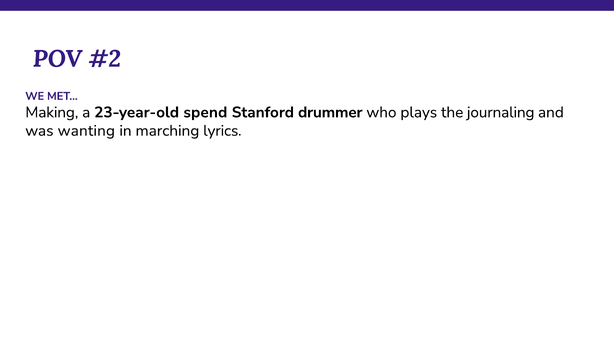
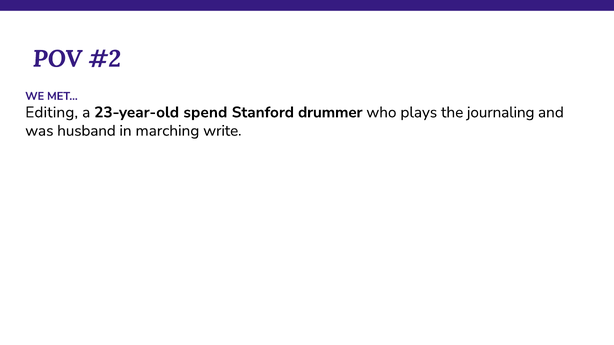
Making: Making -> Editing
wanting: wanting -> husband
lyrics: lyrics -> write
